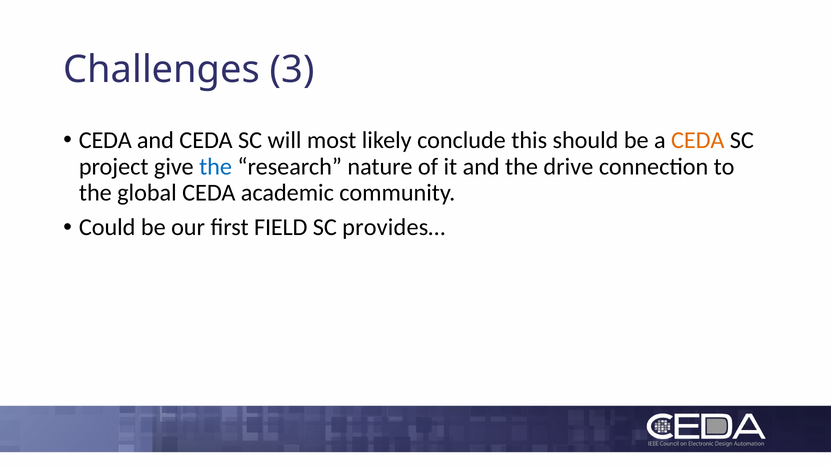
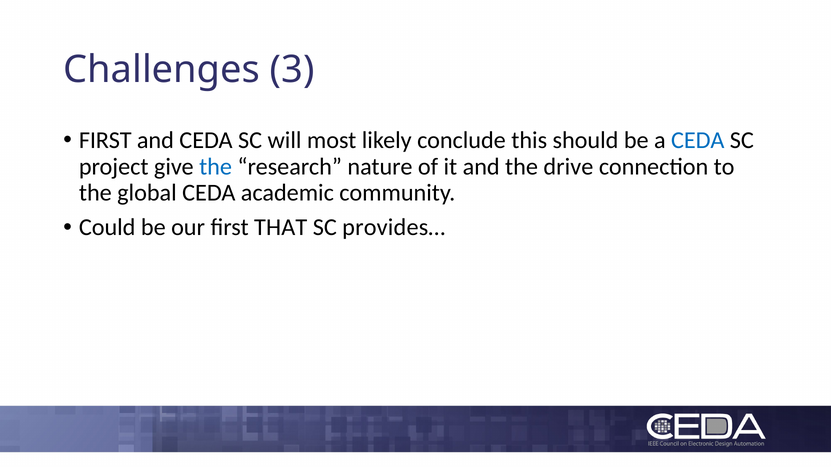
CEDA at (105, 140): CEDA -> FIRST
CEDA at (698, 140) colour: orange -> blue
FIELD: FIELD -> THAT
